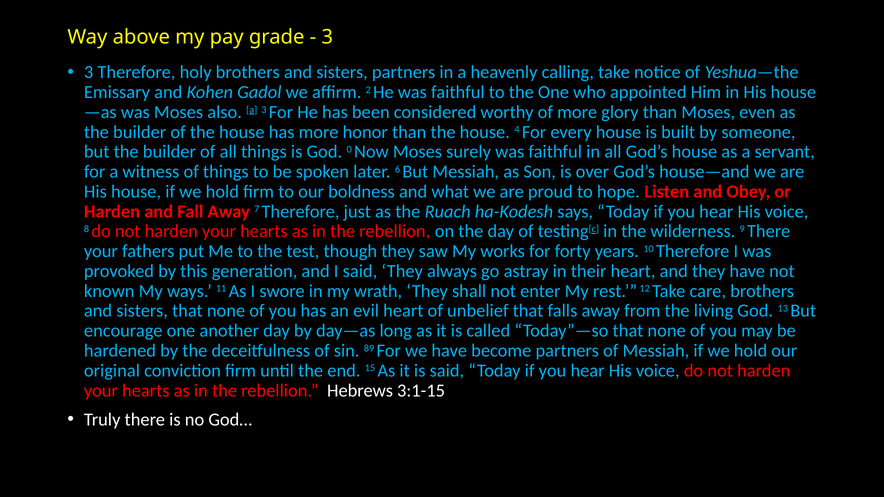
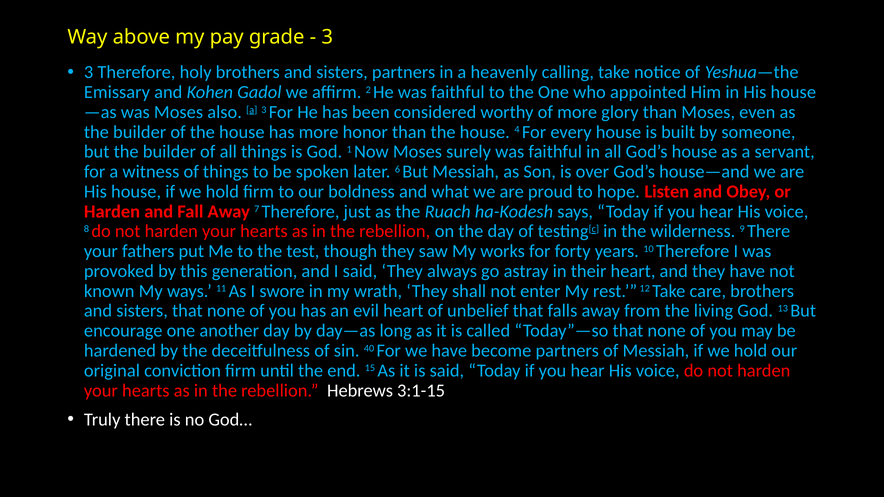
0: 0 -> 1
89: 89 -> 40
